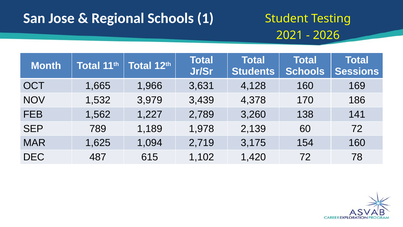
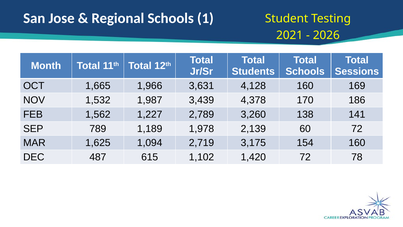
3,979: 3,979 -> 1,987
